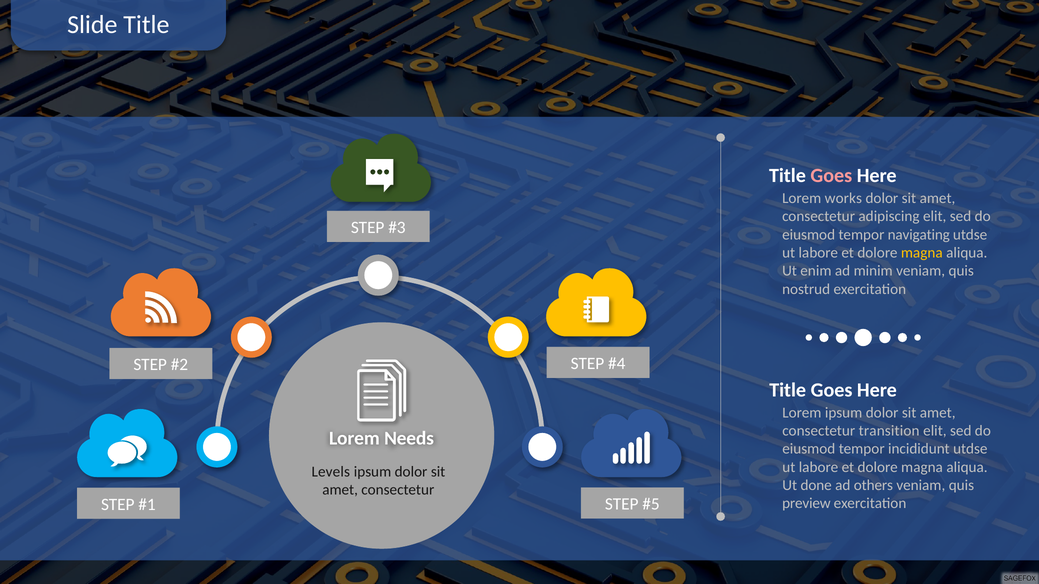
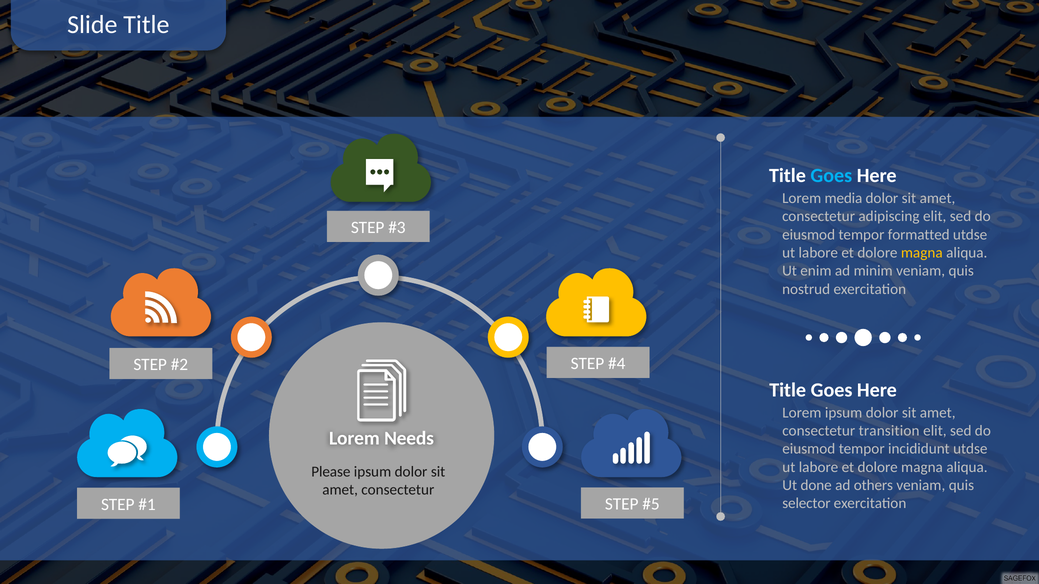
Goes at (831, 176) colour: pink -> light blue
works: works -> media
navigating: navigating -> formatted
Levels: Levels -> Please
preview: preview -> selector
